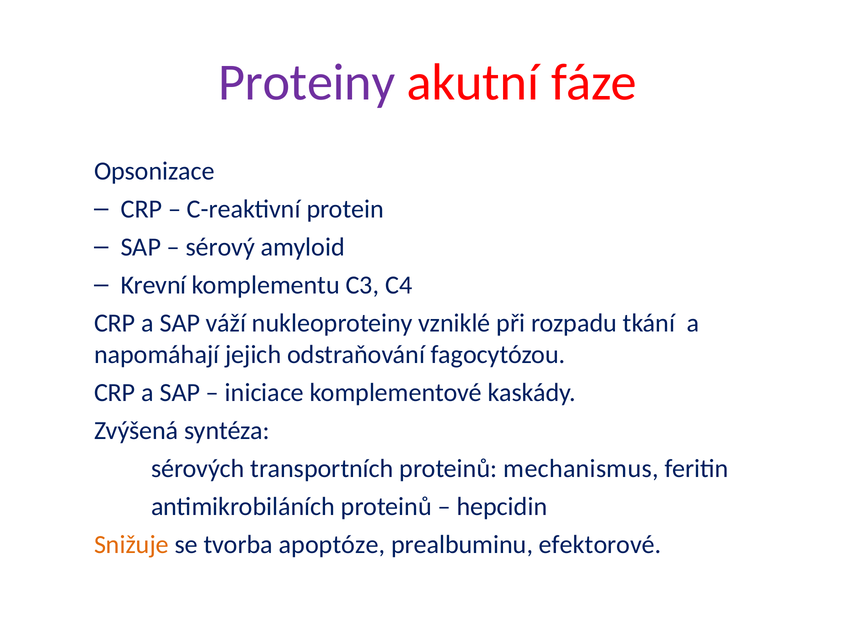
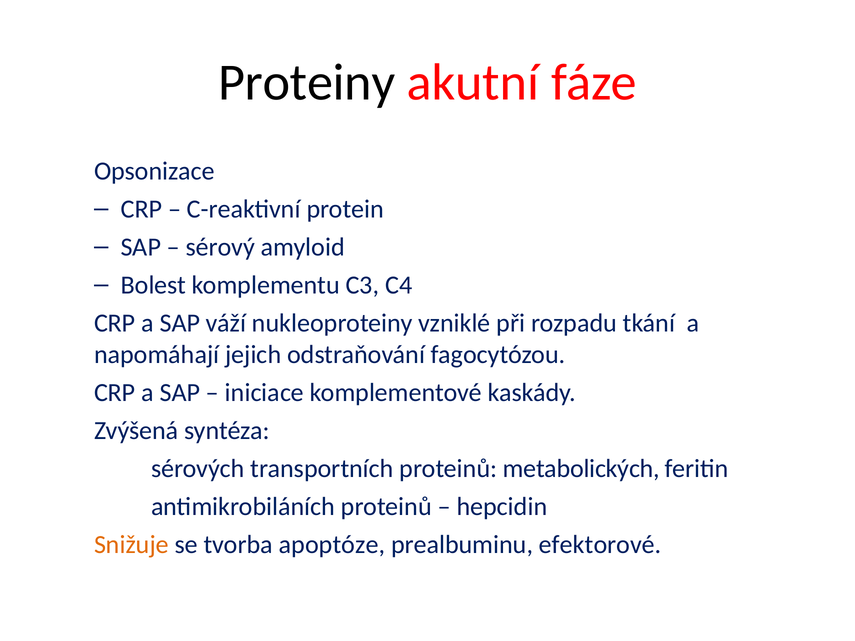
Proteiny colour: purple -> black
Krevní: Krevní -> Bolest
mechanismus: mechanismus -> metabolických
